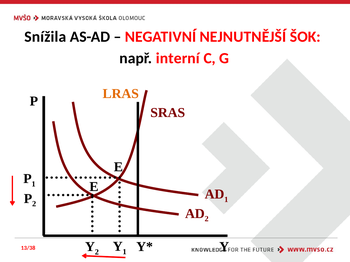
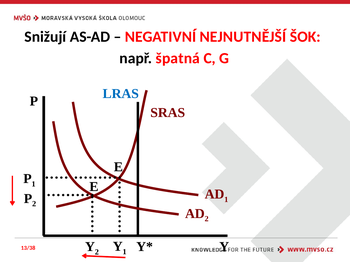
Snížila: Snížila -> Snižují
interní: interní -> špatná
LRAS colour: orange -> blue
